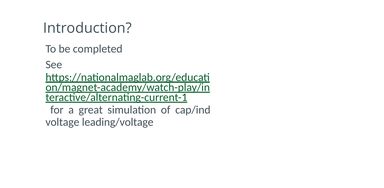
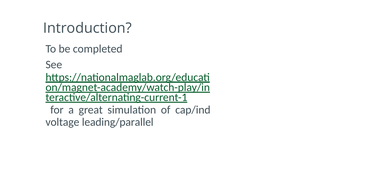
leading/voltage: leading/voltage -> leading/parallel
